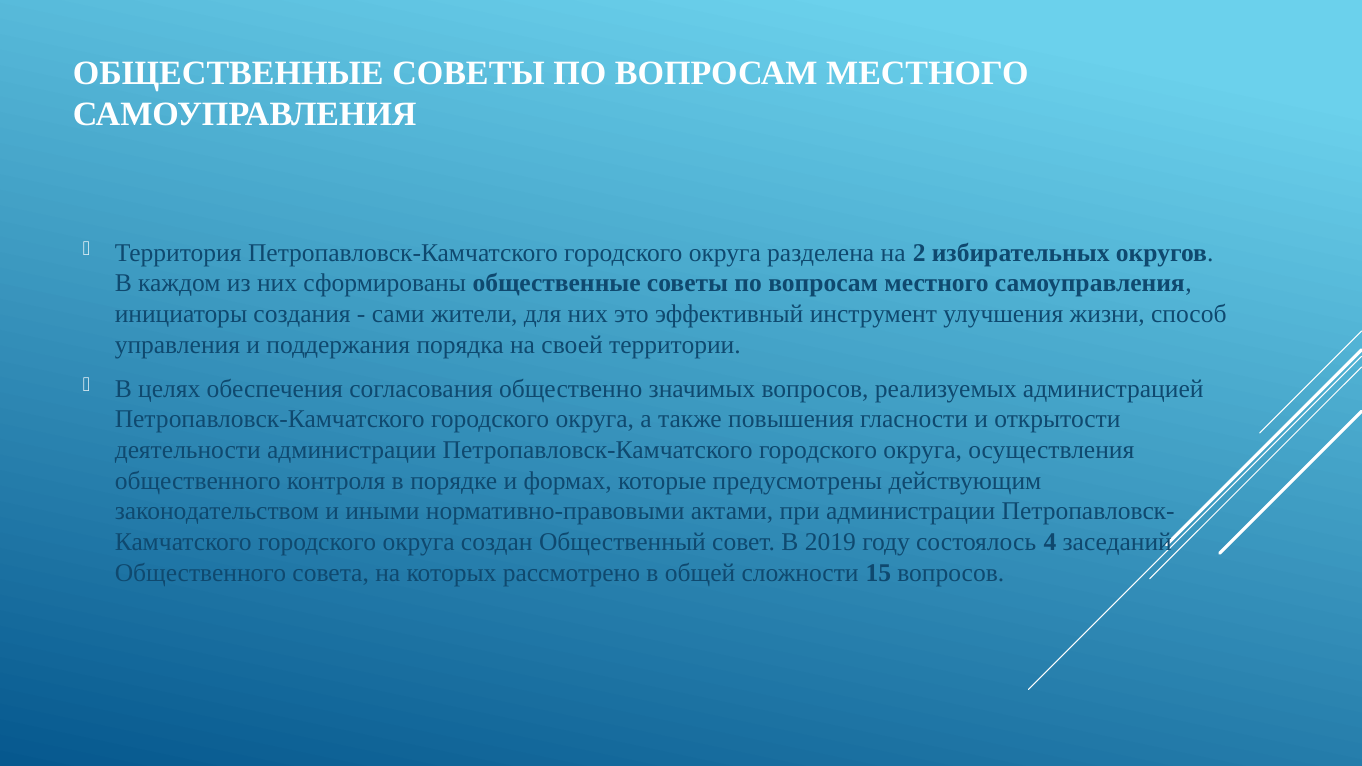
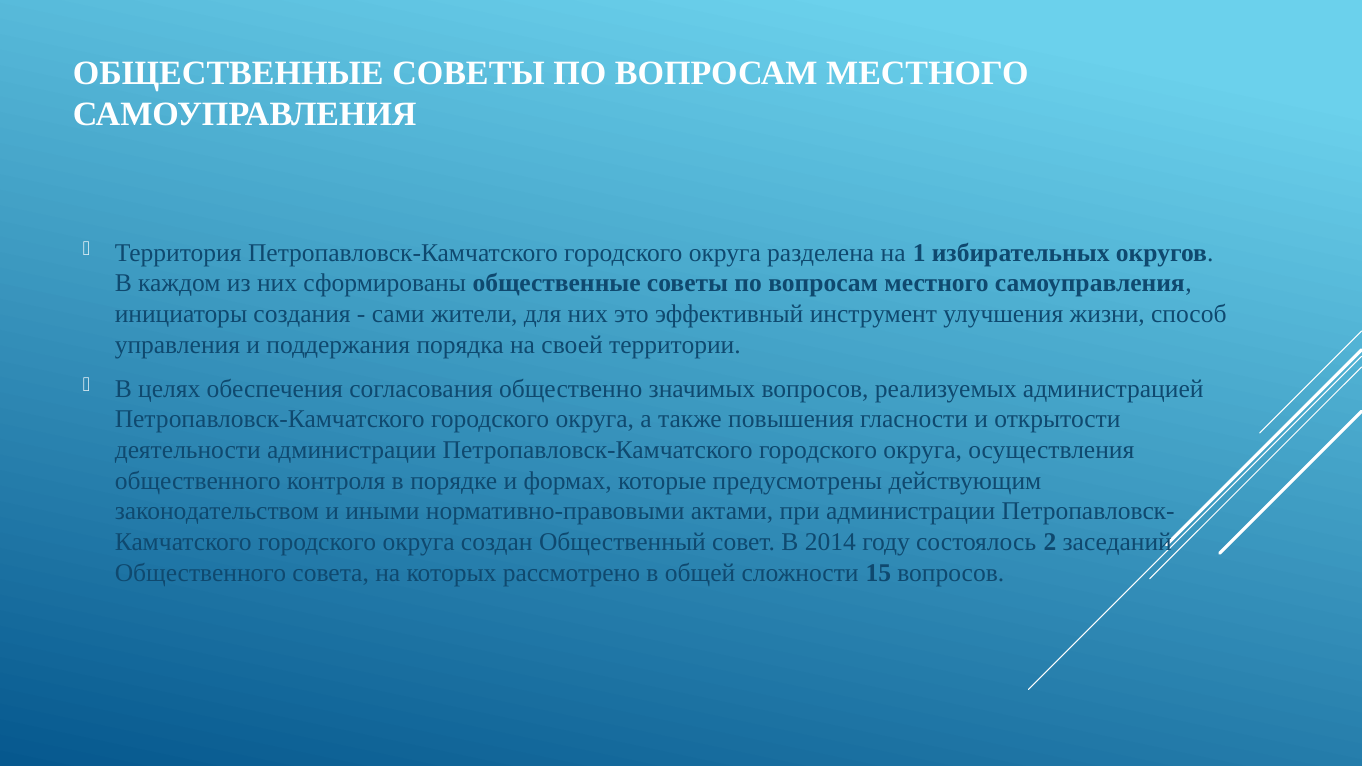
2: 2 -> 1
2019: 2019 -> 2014
4: 4 -> 2
